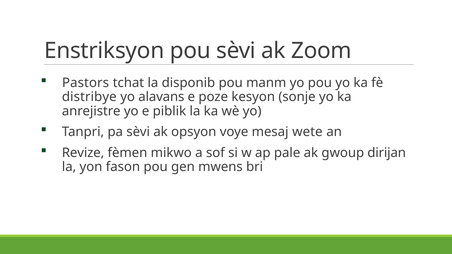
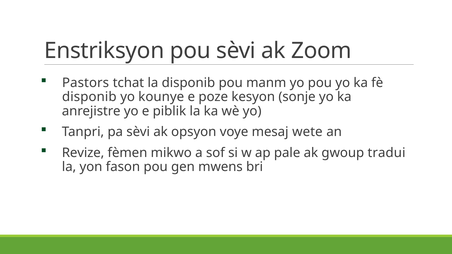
distribye at (89, 97): distribye -> disponib
alavans: alavans -> kounye
dirijan: dirijan -> tradui
